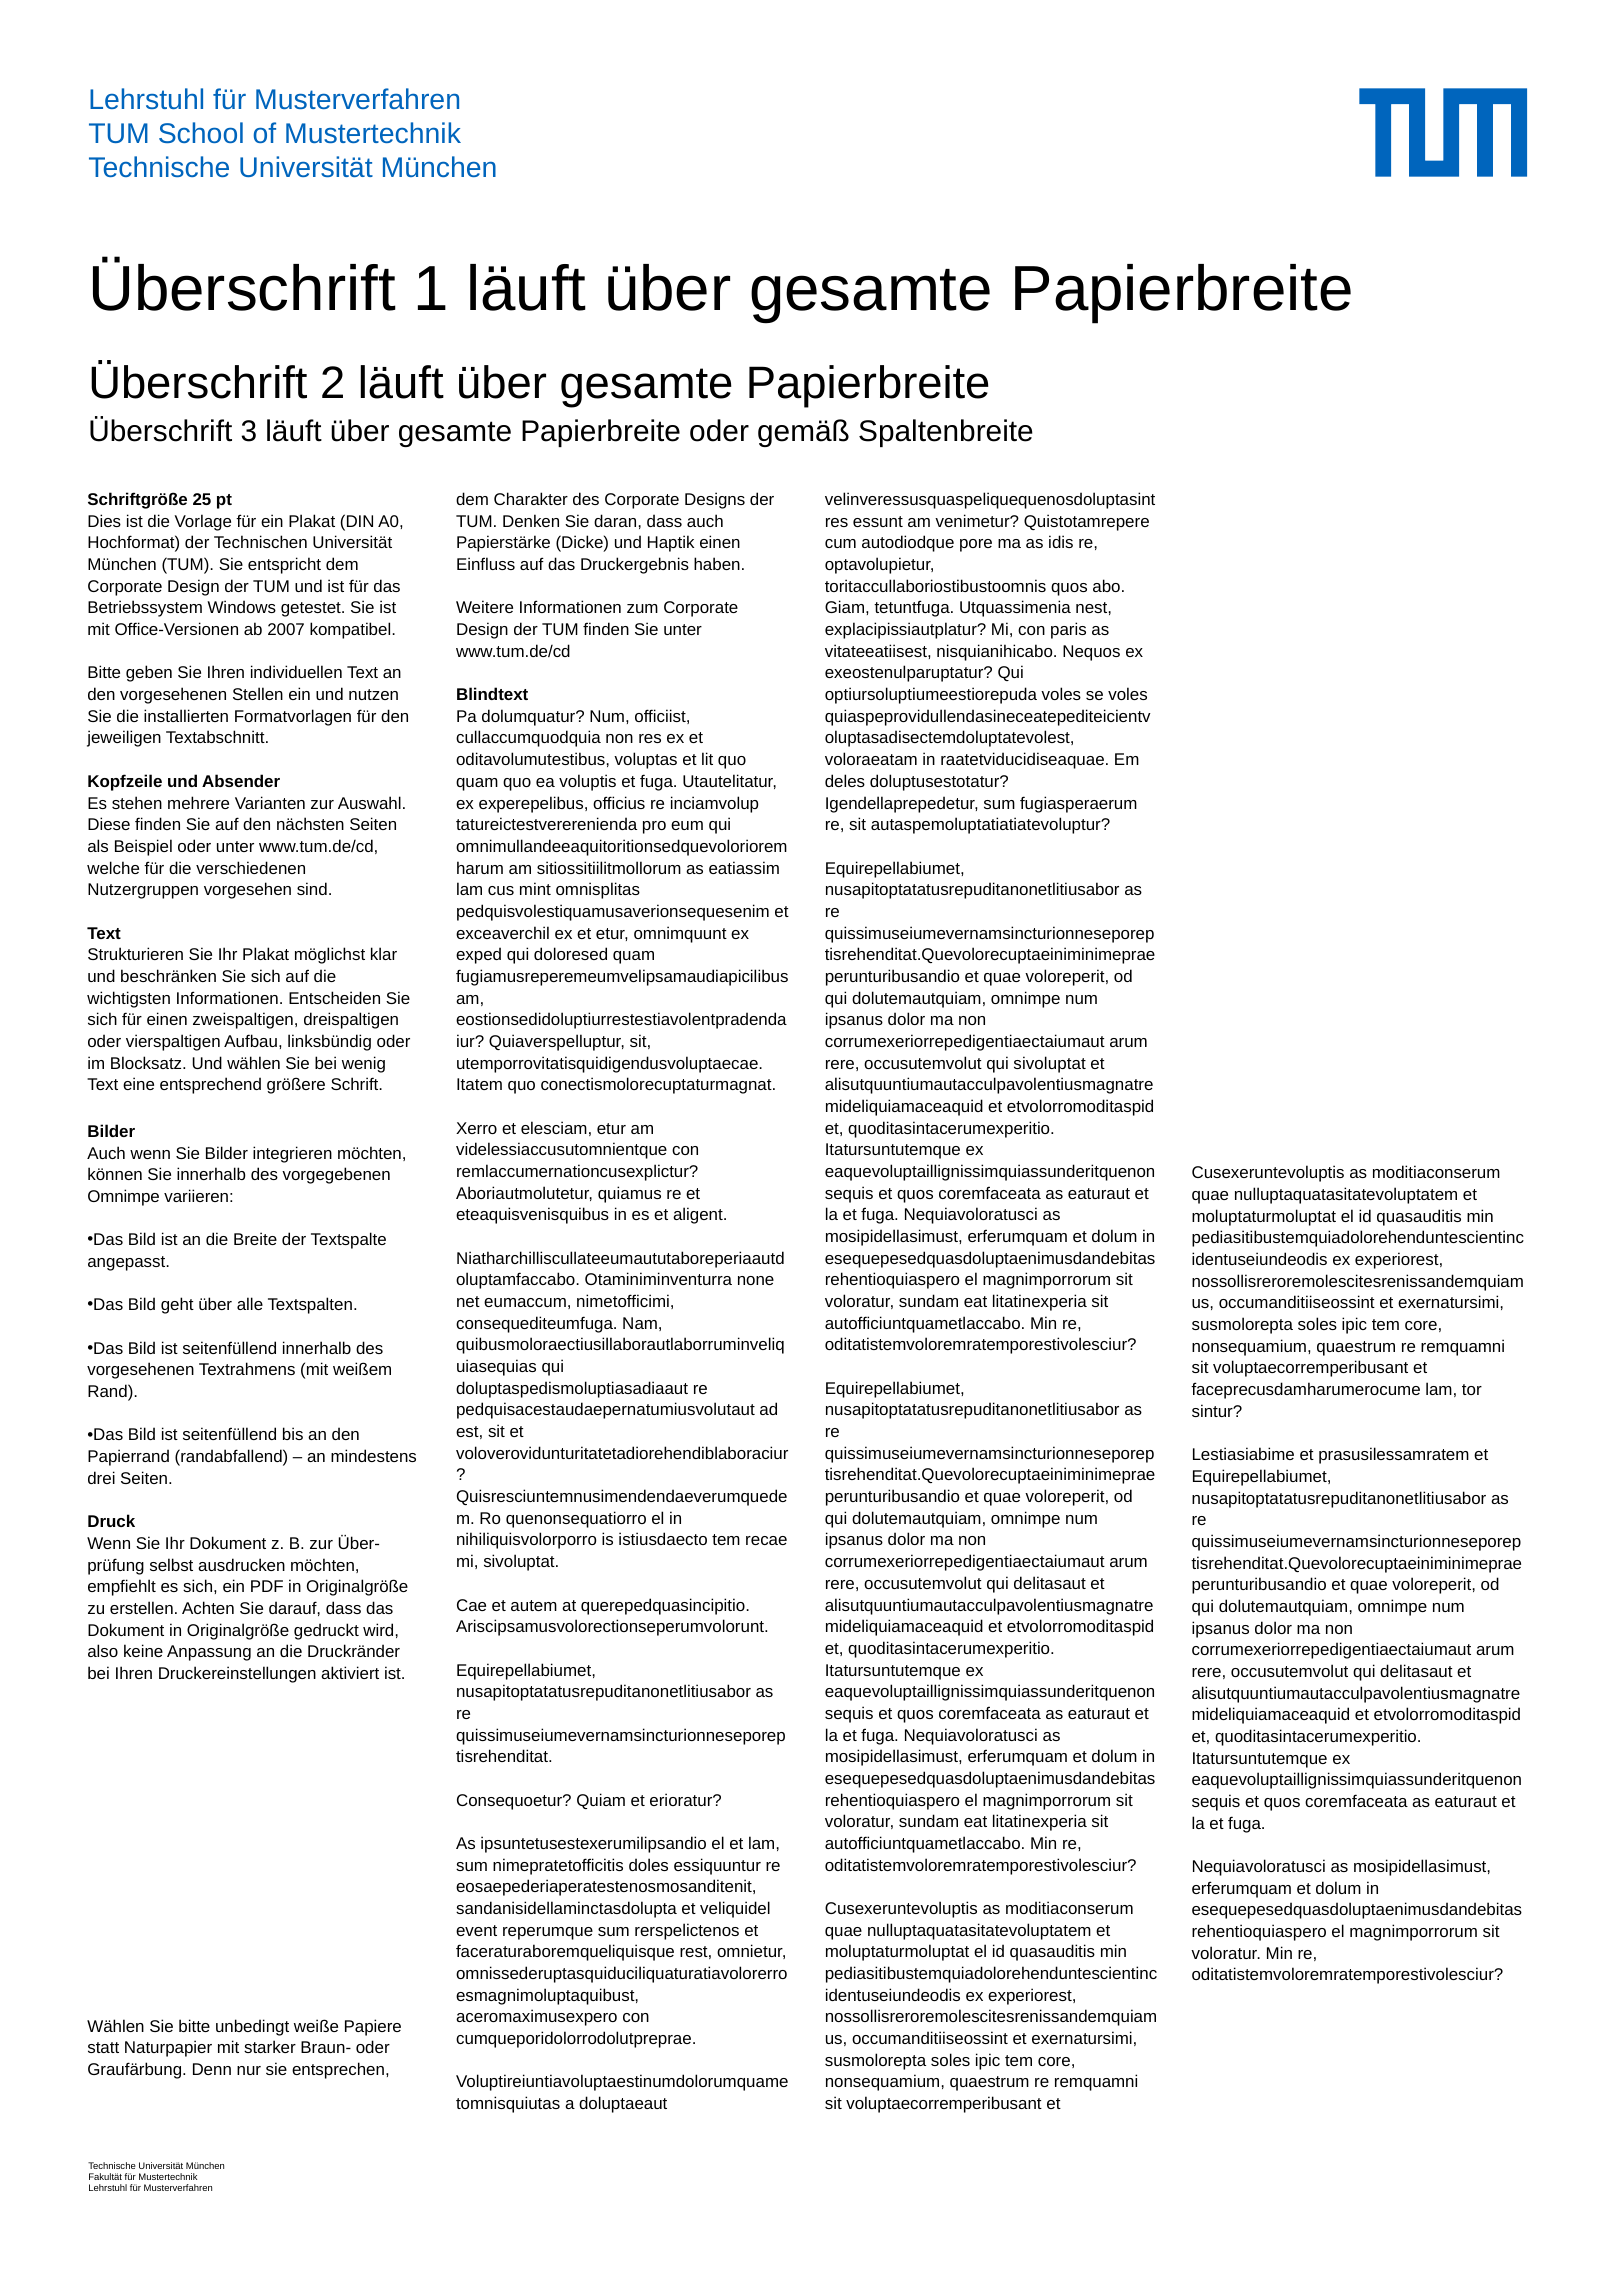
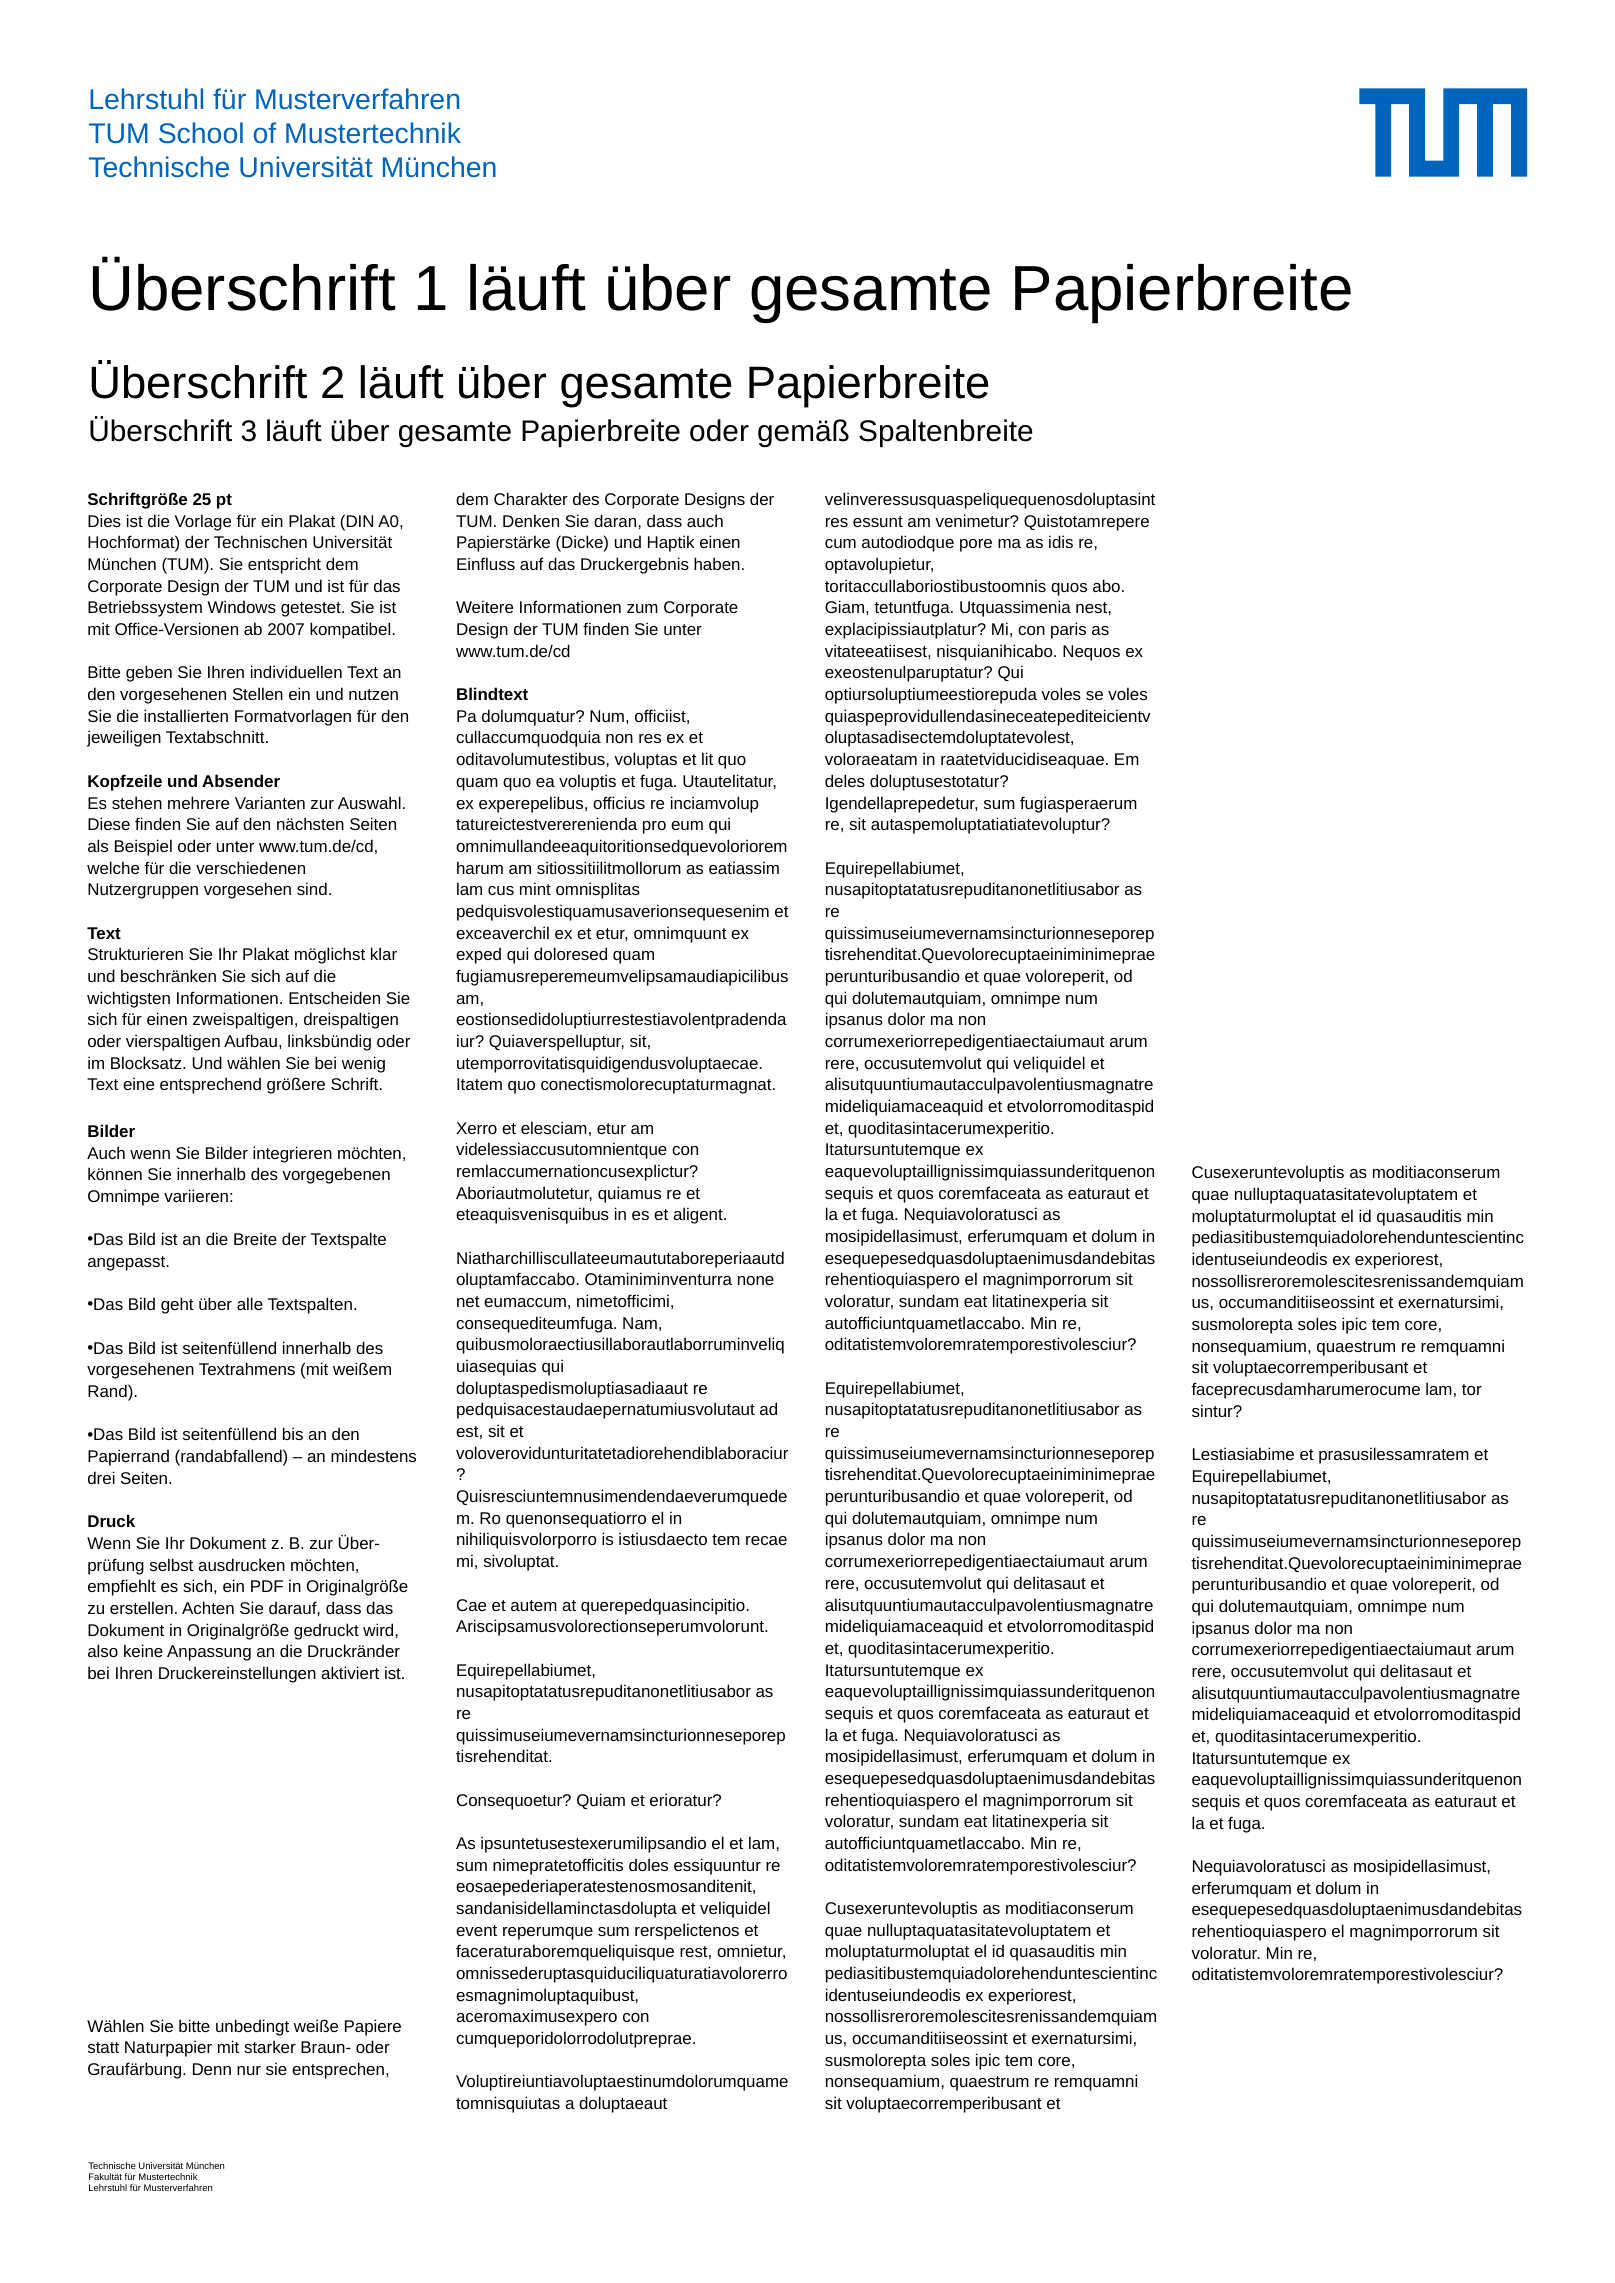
qui sivoluptat: sivoluptat -> veliquidel
